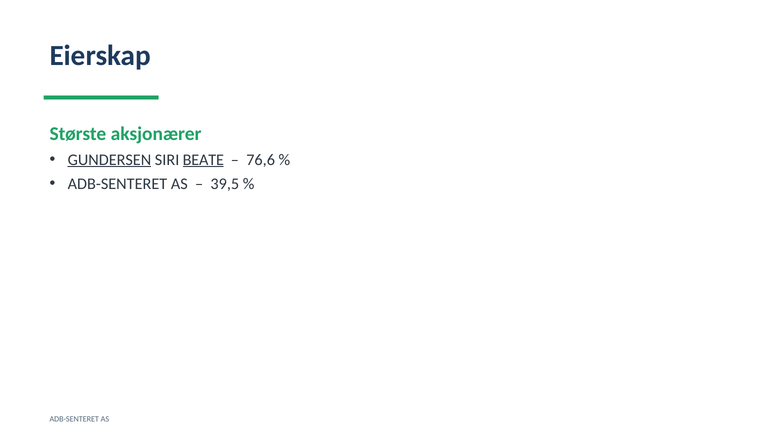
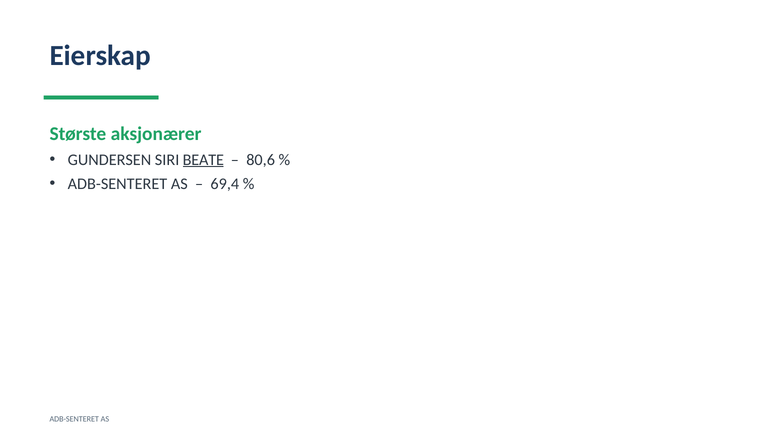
GUNDERSEN underline: present -> none
76,6: 76,6 -> 80,6
39,5: 39,5 -> 69,4
